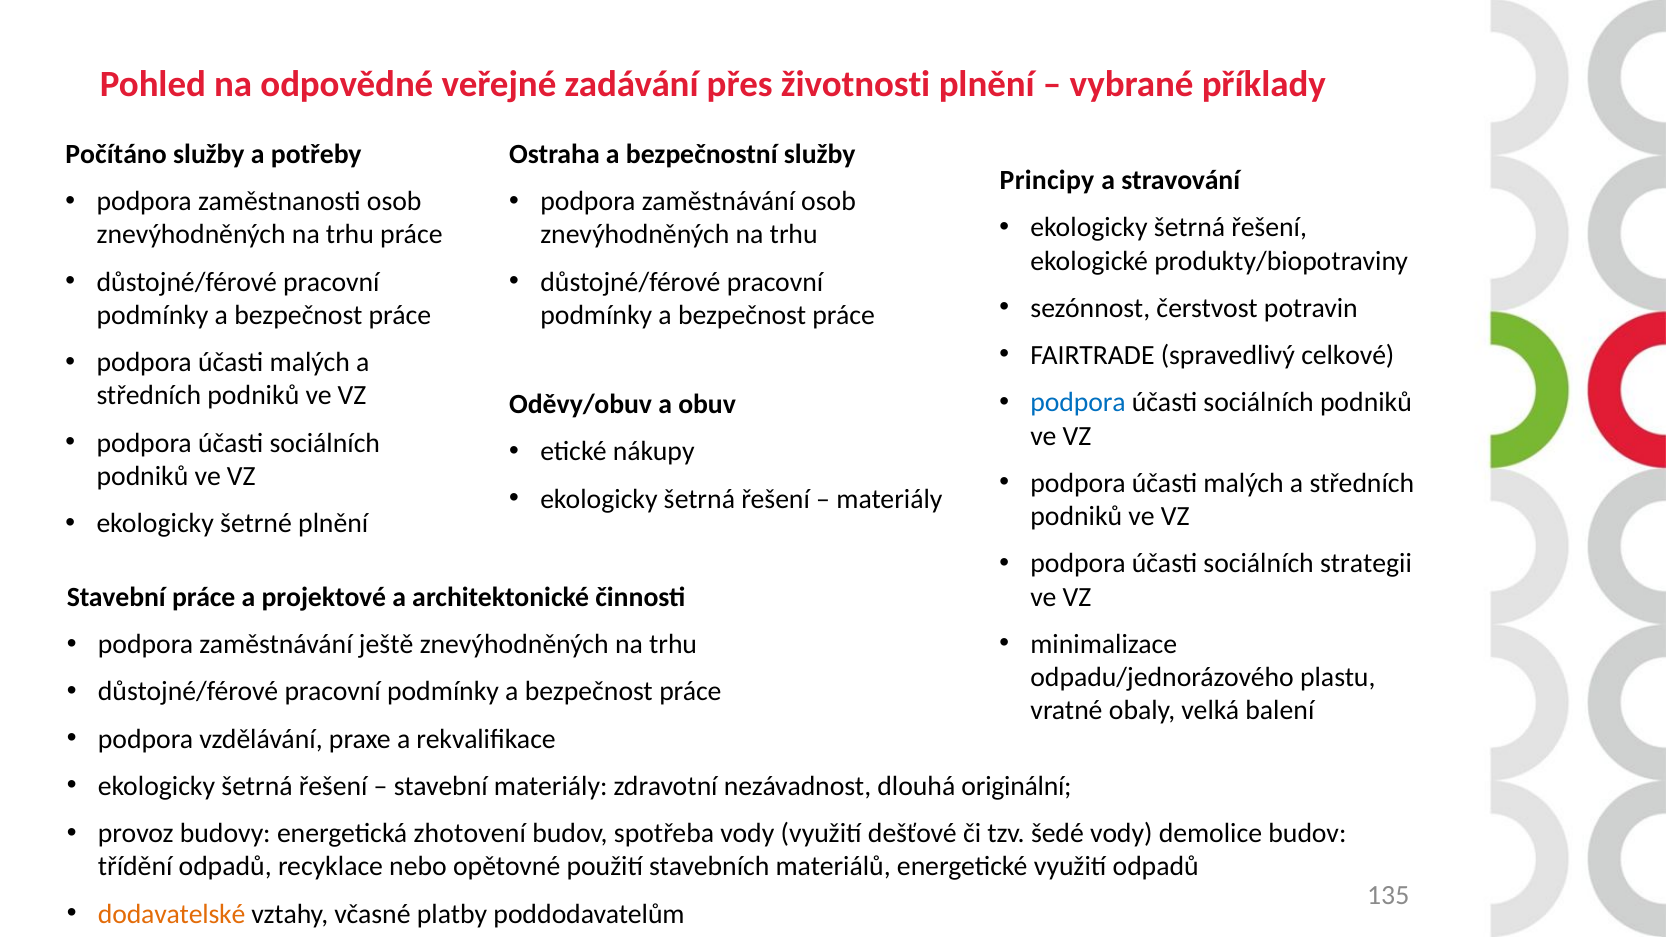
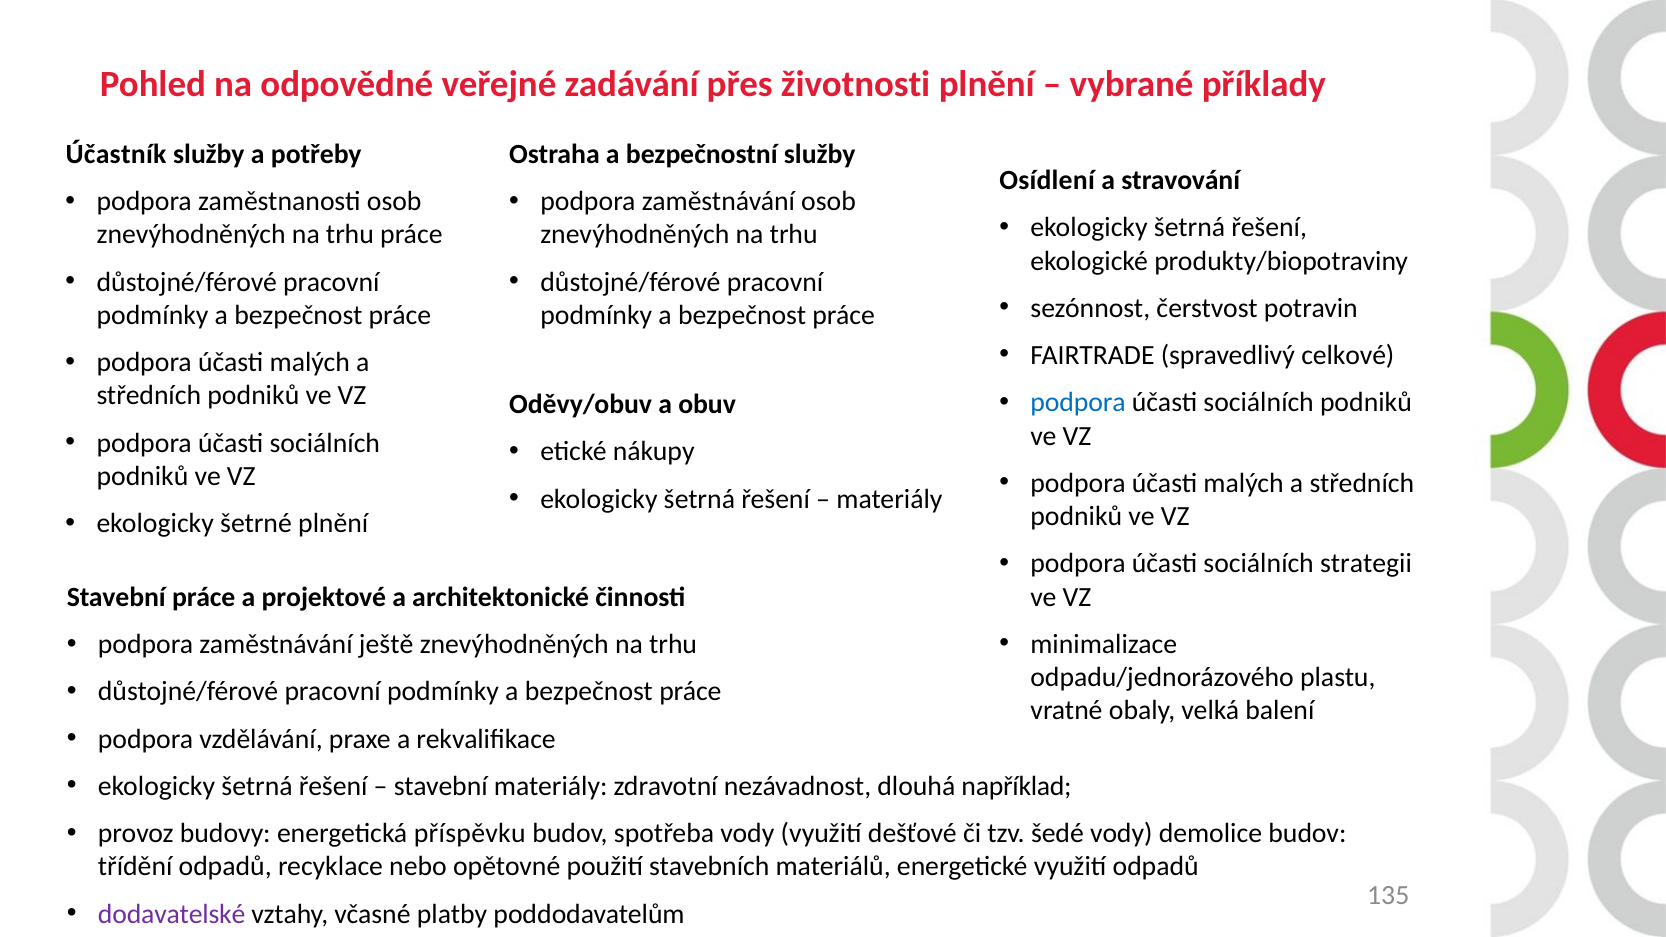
Počítáno: Počítáno -> Účastník
Principy: Principy -> Osídlení
originální: originální -> například
zhotovení: zhotovení -> příspěvku
dodavatelské colour: orange -> purple
